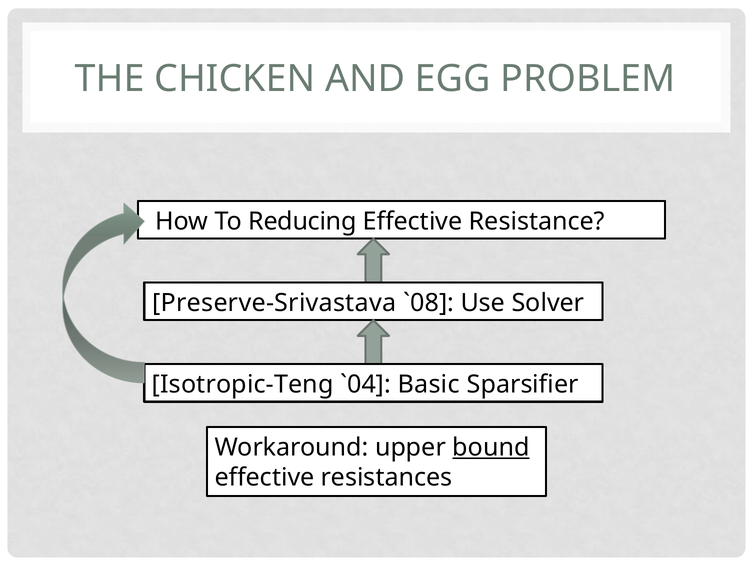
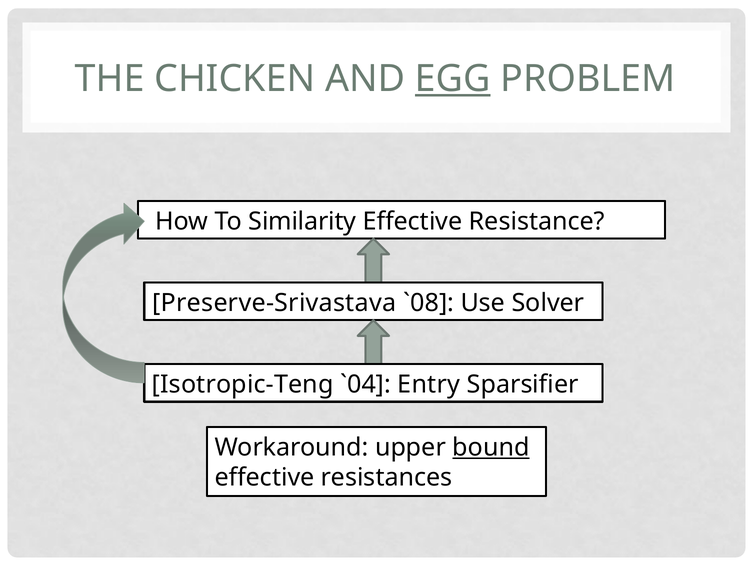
EGG underline: none -> present
Reducing: Reducing -> Similarity
Basic: Basic -> Entry
